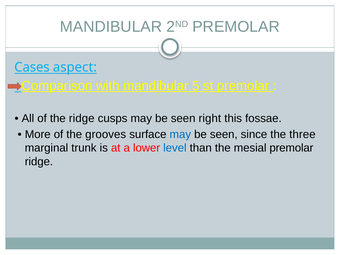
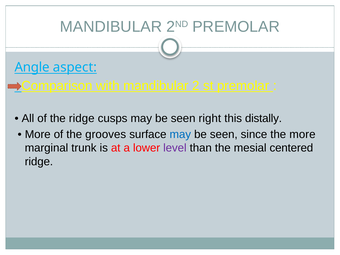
Cases: Cases -> Angle
5: 5 -> 2
fossae: fossae -> distally
the three: three -> more
level colour: blue -> purple
mesial premolar: premolar -> centered
